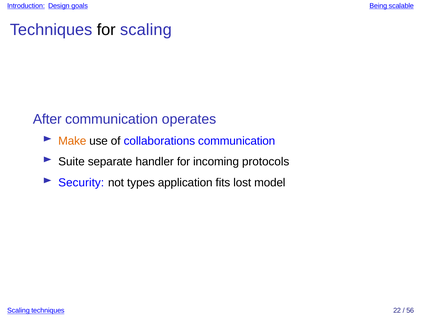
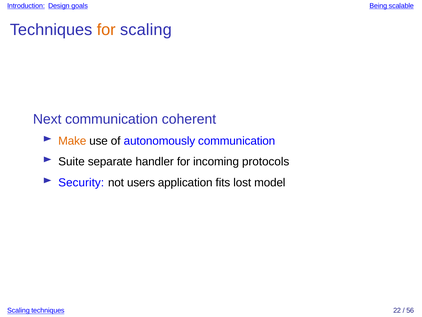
for at (106, 30) colour: black -> orange
After: After -> Next
operates: operates -> coherent
collaborations: collaborations -> autonomously
types: types -> users
